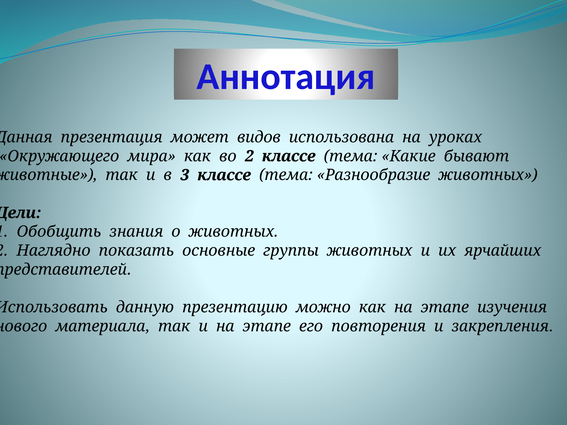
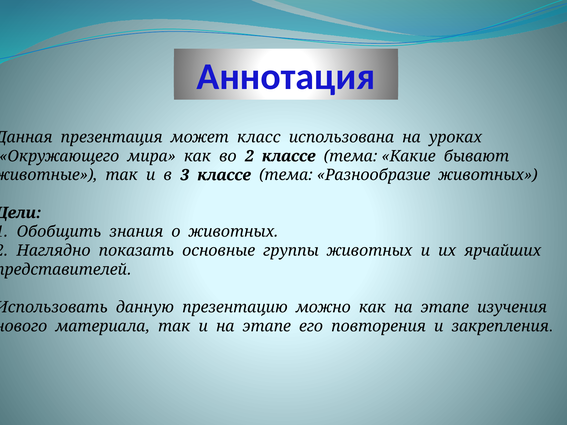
видов: видов -> класс
